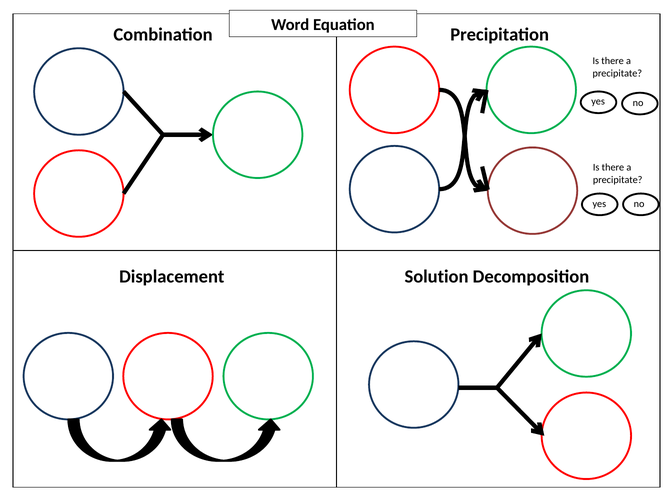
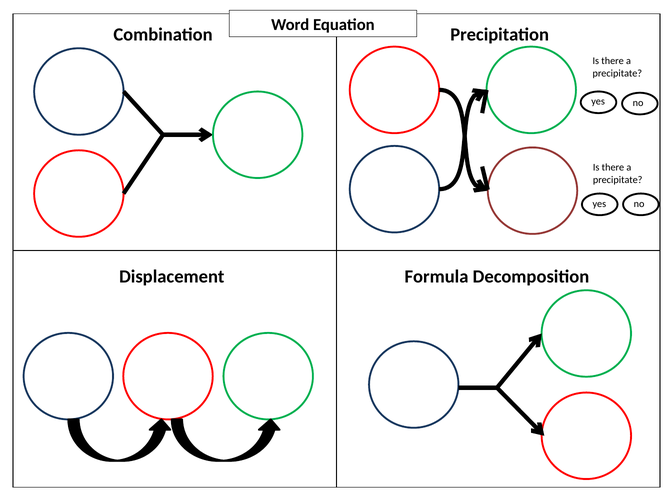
Solution: Solution -> Formula
